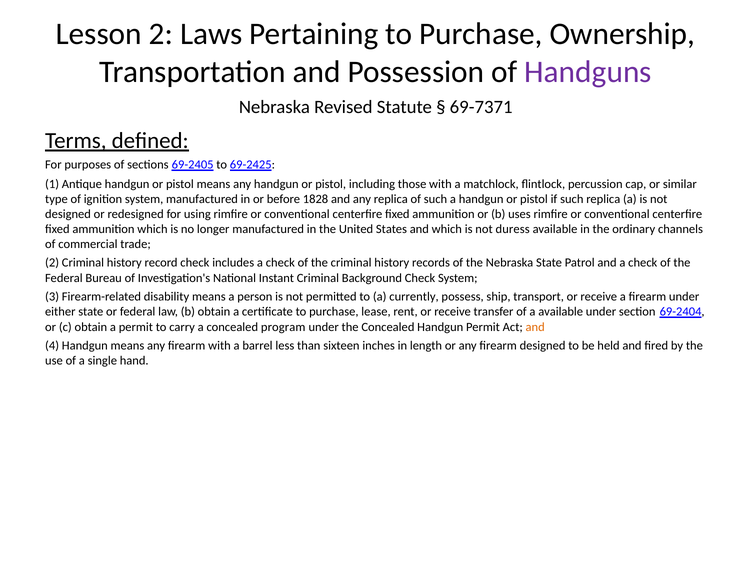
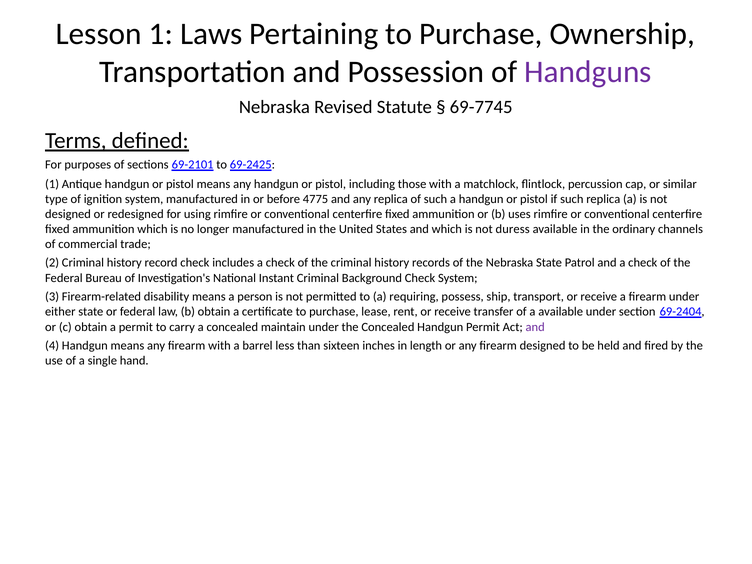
Lesson 2: 2 -> 1
69-7371: 69-7371 -> 69-7745
69-2405: 69-2405 -> 69-2101
1828: 1828 -> 4775
currently: currently -> requiring
program: program -> maintain
and at (535, 327) colour: orange -> purple
